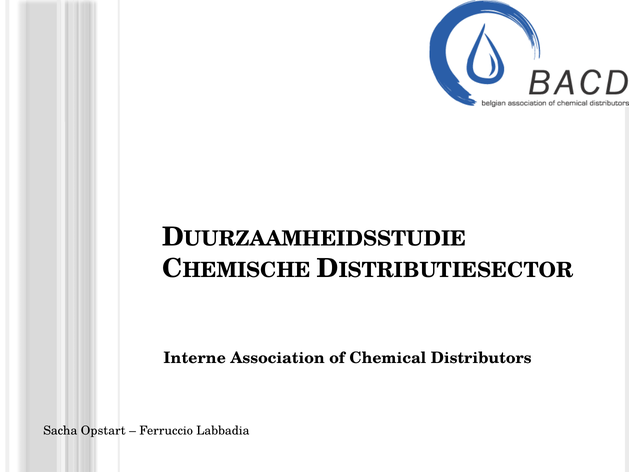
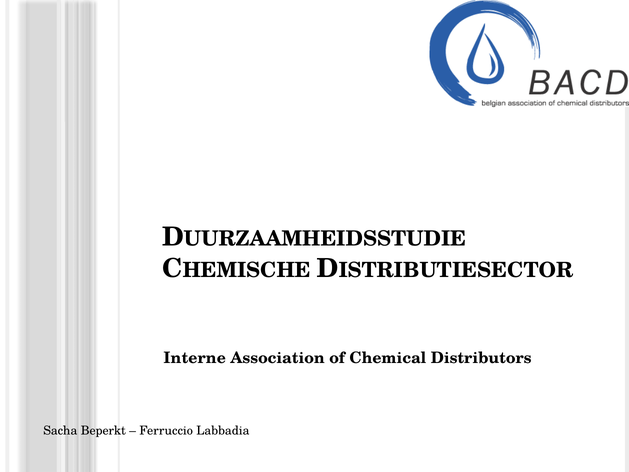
Opstart: Opstart -> Beperkt
